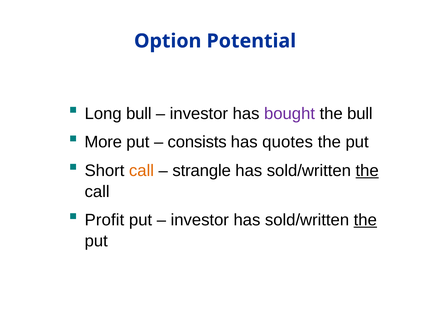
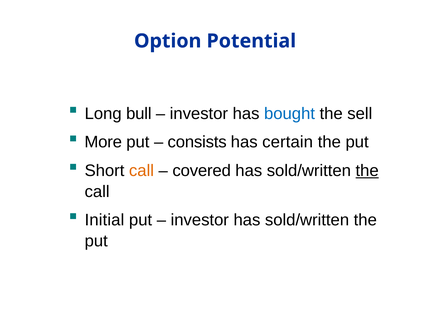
bought colour: purple -> blue
the bull: bull -> sell
quotes: quotes -> certain
strangle: strangle -> covered
Profit: Profit -> Initial
the at (365, 221) underline: present -> none
